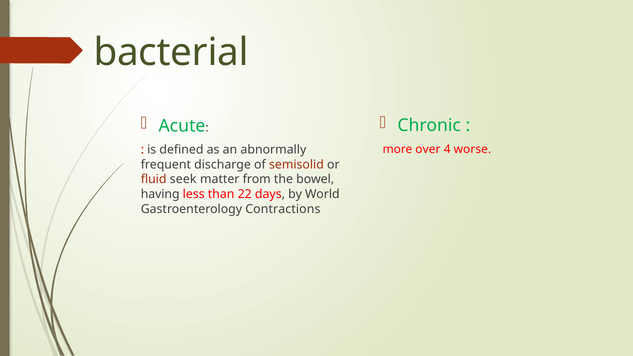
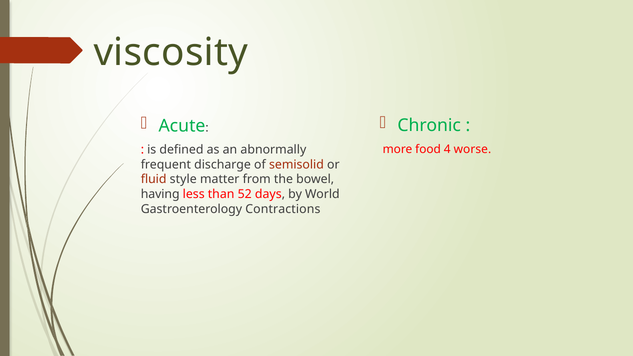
bacterial: bacterial -> viscosity
over: over -> food
seek: seek -> style
22: 22 -> 52
